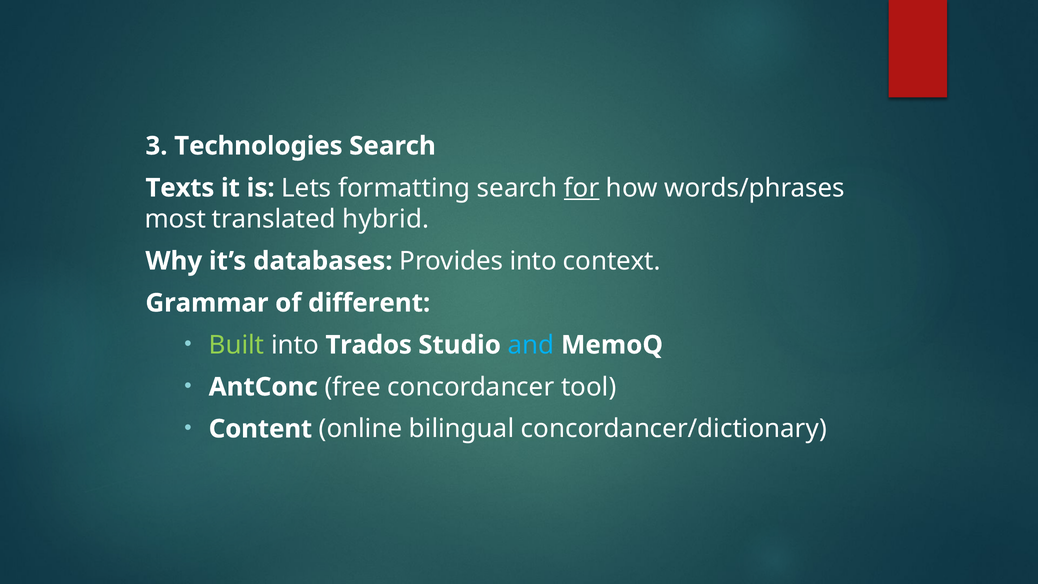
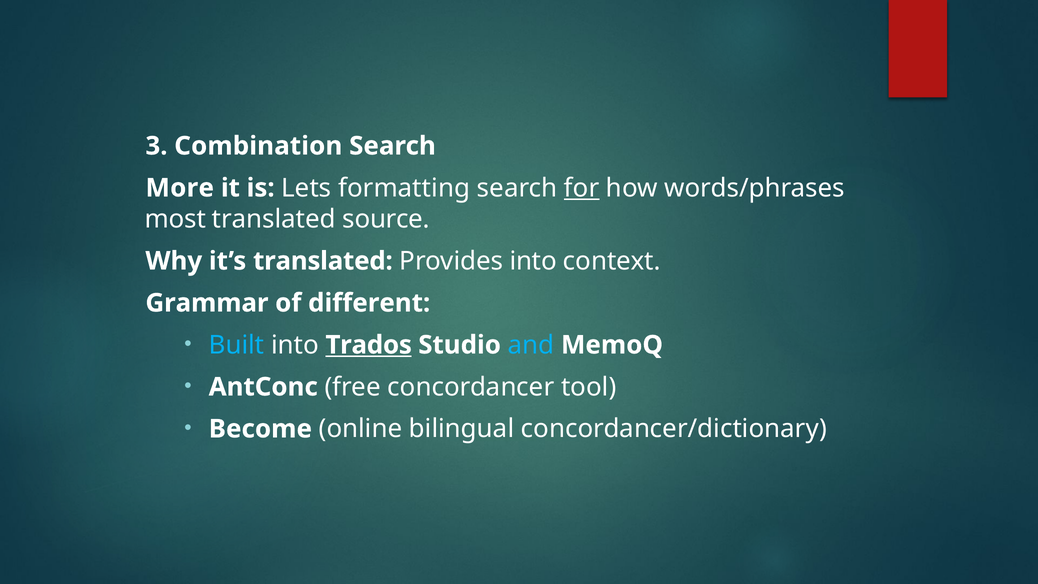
Technologies: Technologies -> Combination
Texts: Texts -> More
hybrid: hybrid -> source
it’s databases: databases -> translated
Built colour: light green -> light blue
Trados underline: none -> present
Content: Content -> Become
